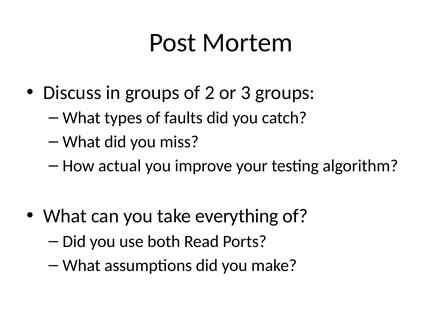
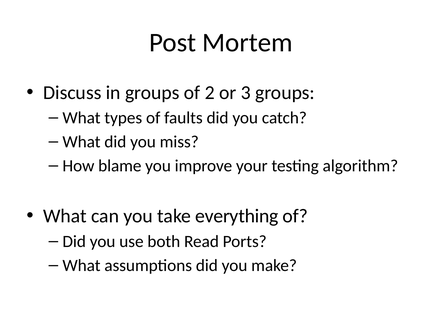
actual: actual -> blame
